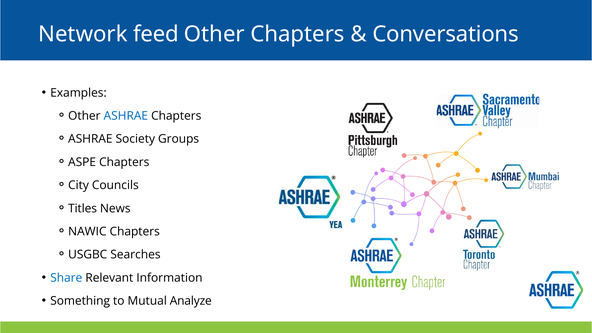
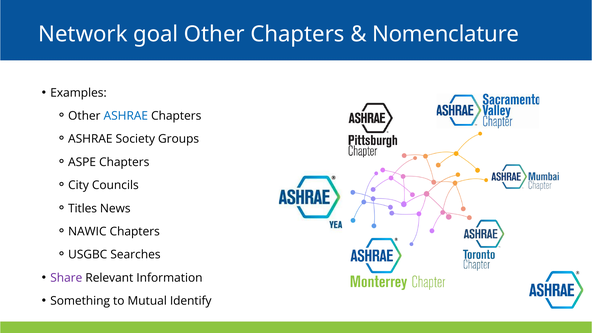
feed: feed -> goal
Conversations: Conversations -> Nomenclature
Share colour: blue -> purple
Analyze: Analyze -> Identify
